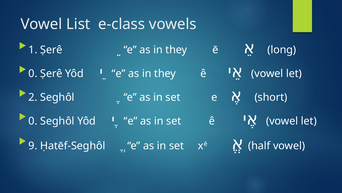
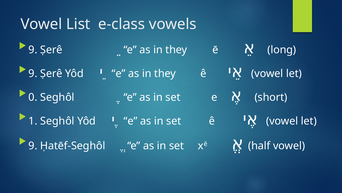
1 at (33, 50): 1 -> 9
0 at (33, 73): 0 -> 9
2: 2 -> 0
0 at (33, 121): 0 -> 1
